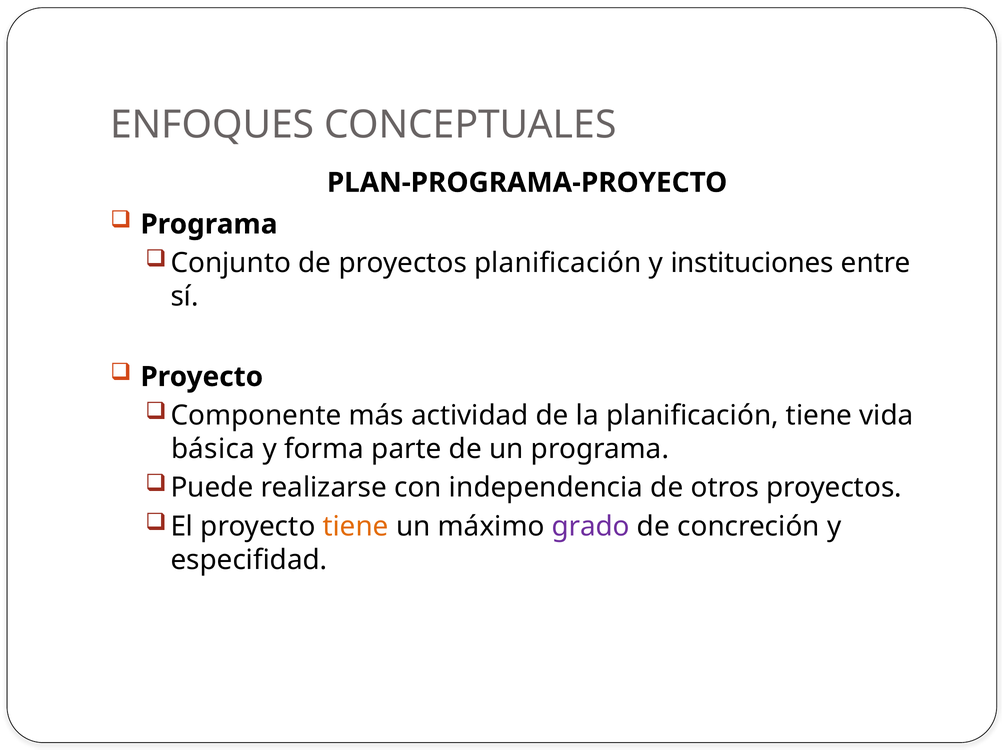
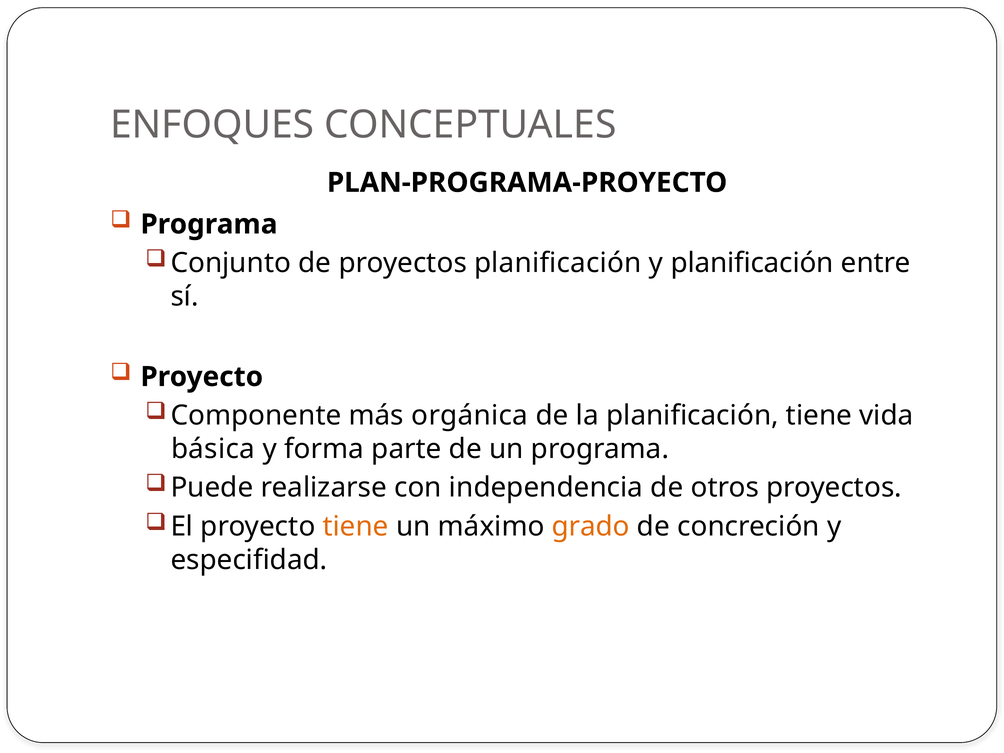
y instituciones: instituciones -> planificación
actividad: actividad -> orgánica
grado colour: purple -> orange
